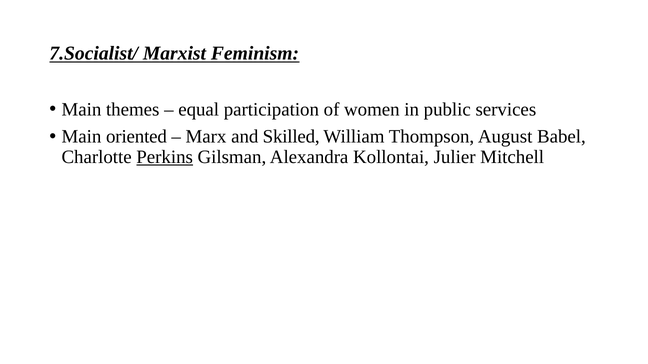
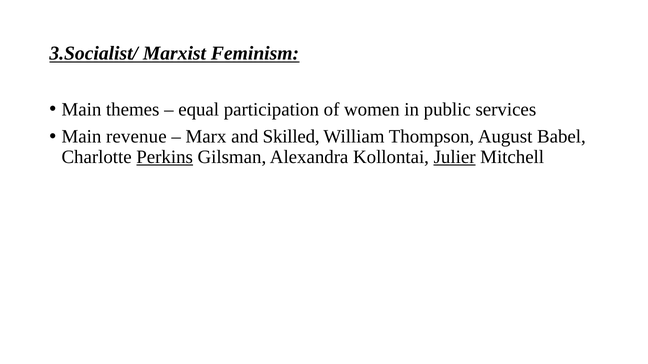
7.Socialist/: 7.Socialist/ -> 3.Socialist/
oriented: oriented -> revenue
Julier underline: none -> present
